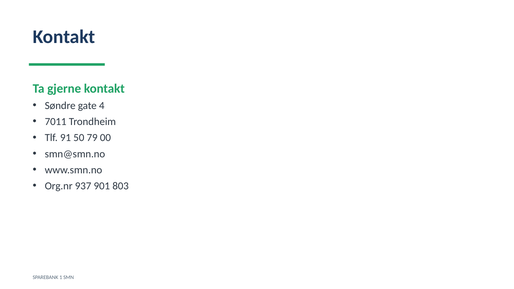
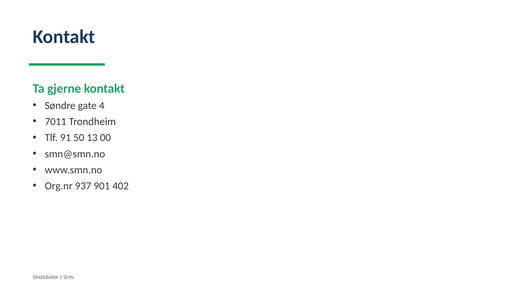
79: 79 -> 13
803: 803 -> 402
